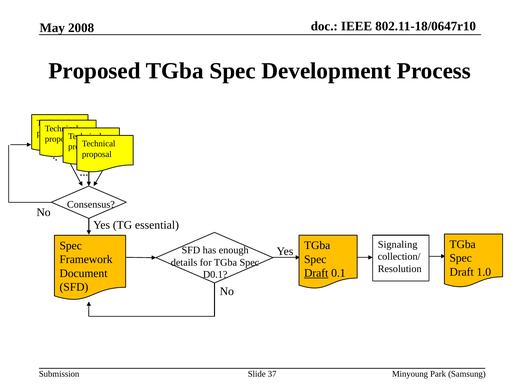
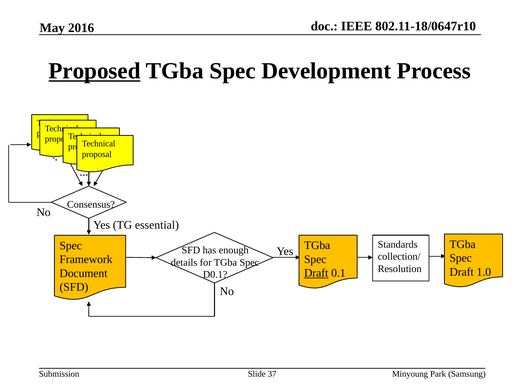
2008: 2008 -> 2016
Proposed underline: none -> present
Signaling: Signaling -> Standards
